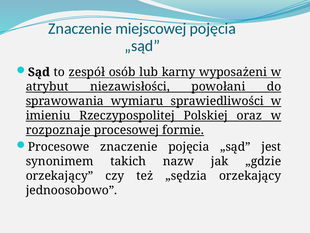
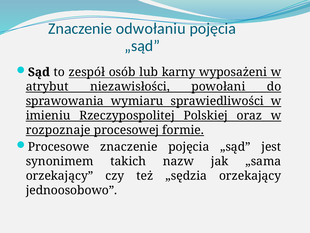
miejscowej: miejscowej -> odwołaniu
„gdzie: „gdzie -> „sama
